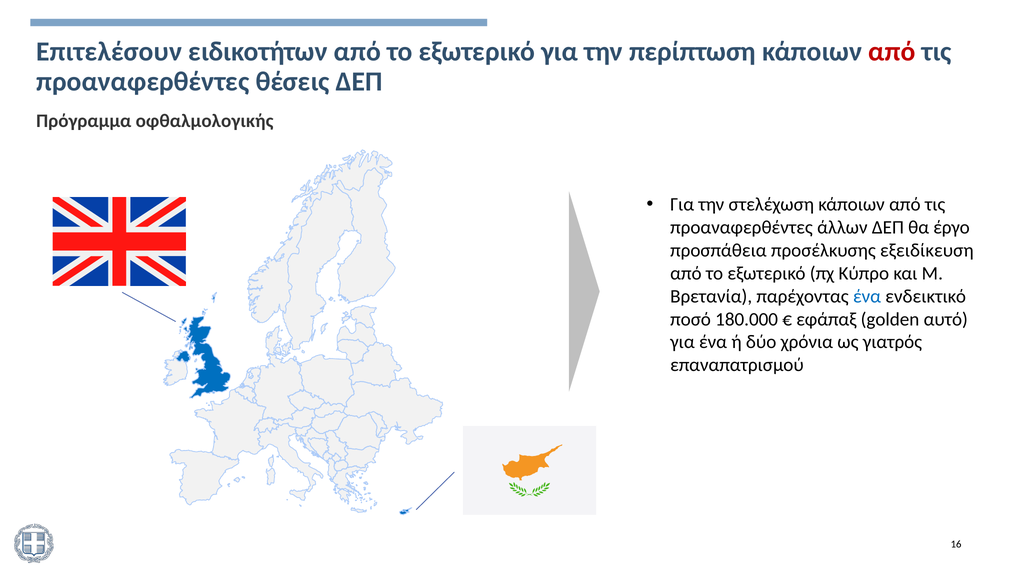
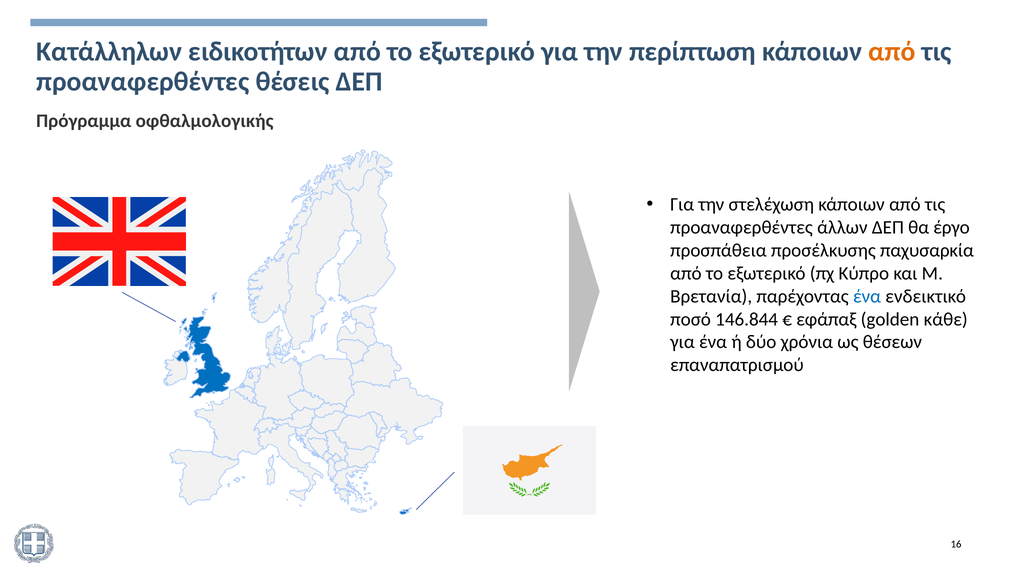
Επιτελέσουν: Επιτελέσουν -> Κατάλληλων
από at (892, 52) colour: red -> orange
εξειδίκευση: εξειδίκευση -> παχυσαρκία
180.000: 180.000 -> 146.844
αυτό: αυτό -> κάθε
γιατρός: γιατρός -> θέσεων
